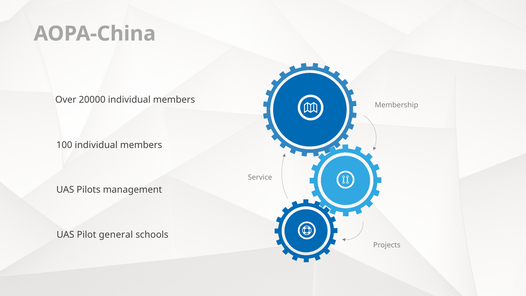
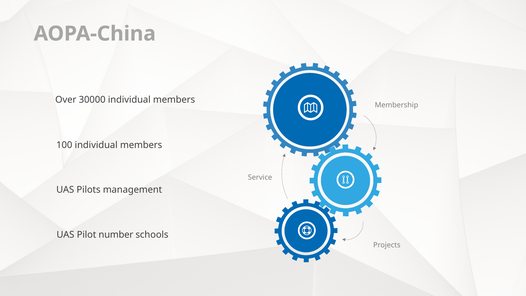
20000: 20000 -> 30000
general: general -> number
